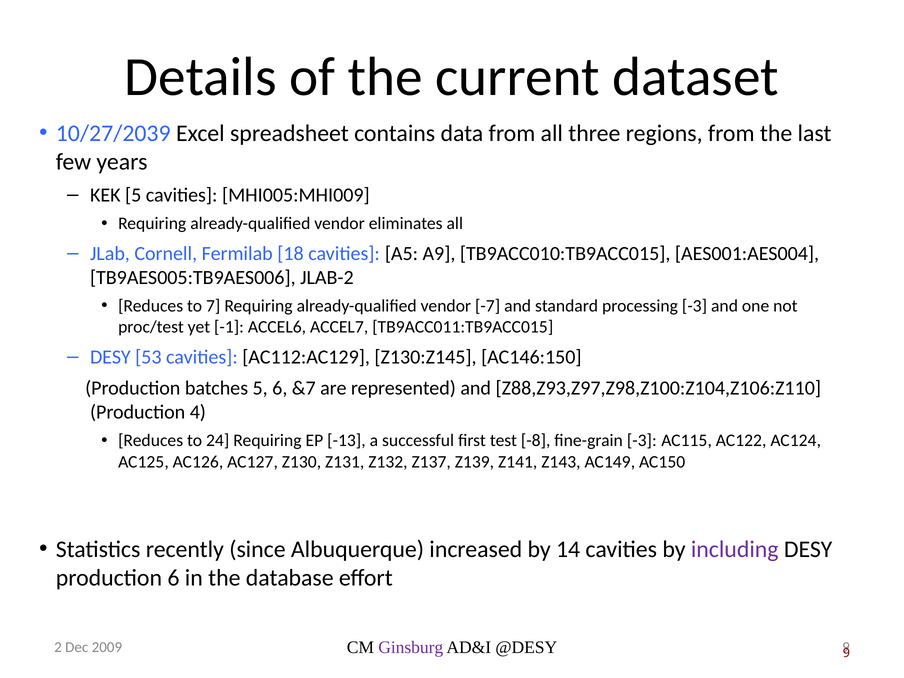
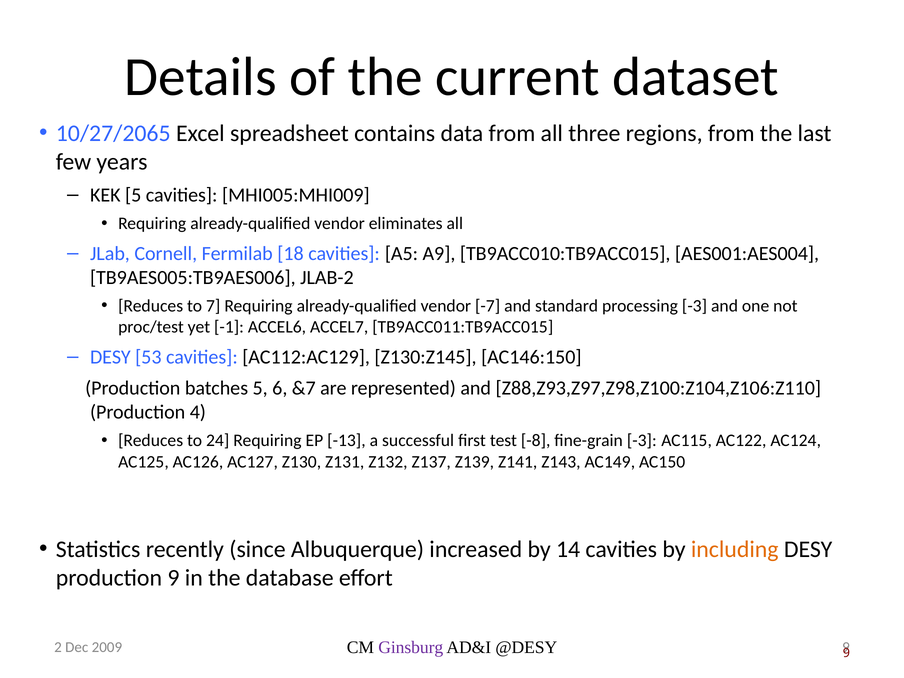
10/27/2039: 10/27/2039 -> 10/27/2065
including colour: purple -> orange
production 6: 6 -> 9
